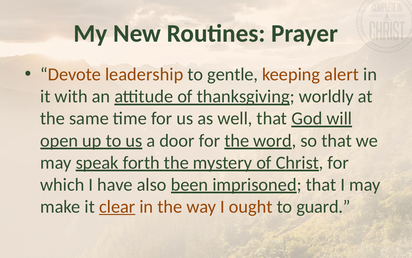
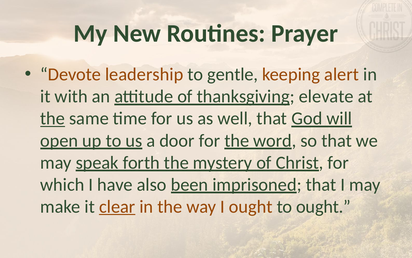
worldly: worldly -> elevate
the at (53, 118) underline: none -> present
to guard: guard -> ought
